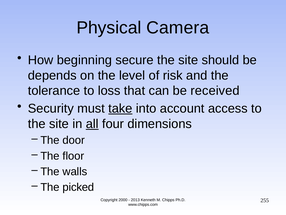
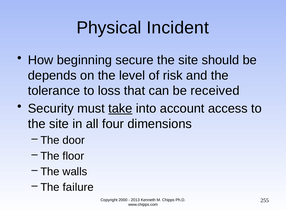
Camera: Camera -> Incident
all underline: present -> none
picked: picked -> failure
